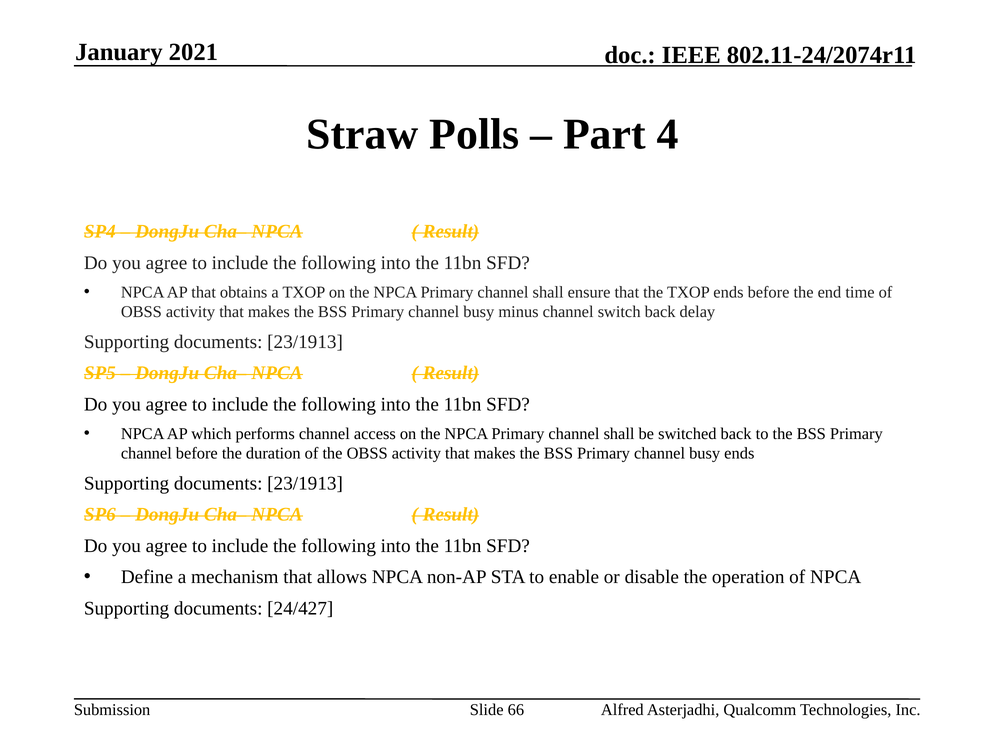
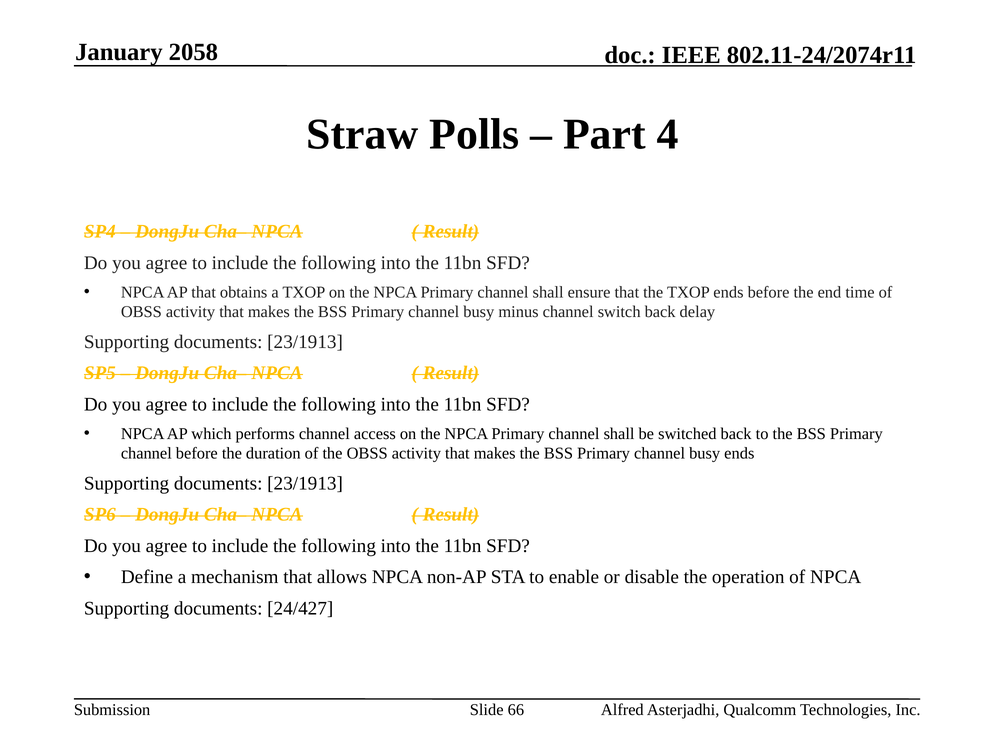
2021: 2021 -> 2058
